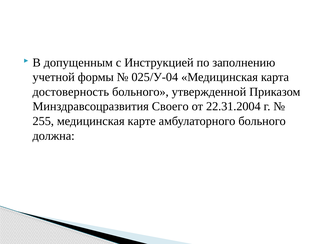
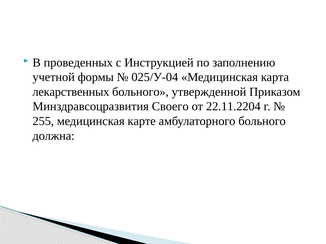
допущенным: допущенным -> проведенных
достоверность: достоверность -> лекарственных
22.31.2004: 22.31.2004 -> 22.11.2204
